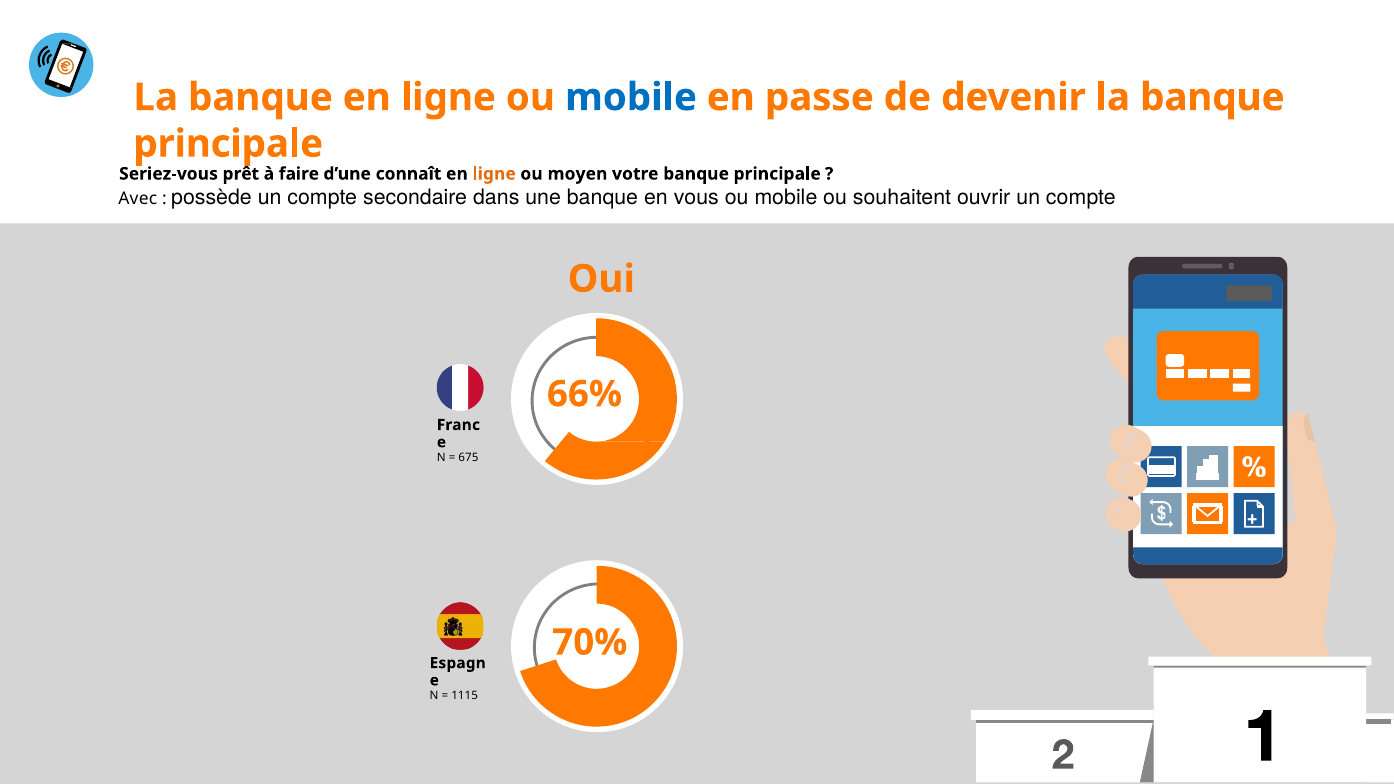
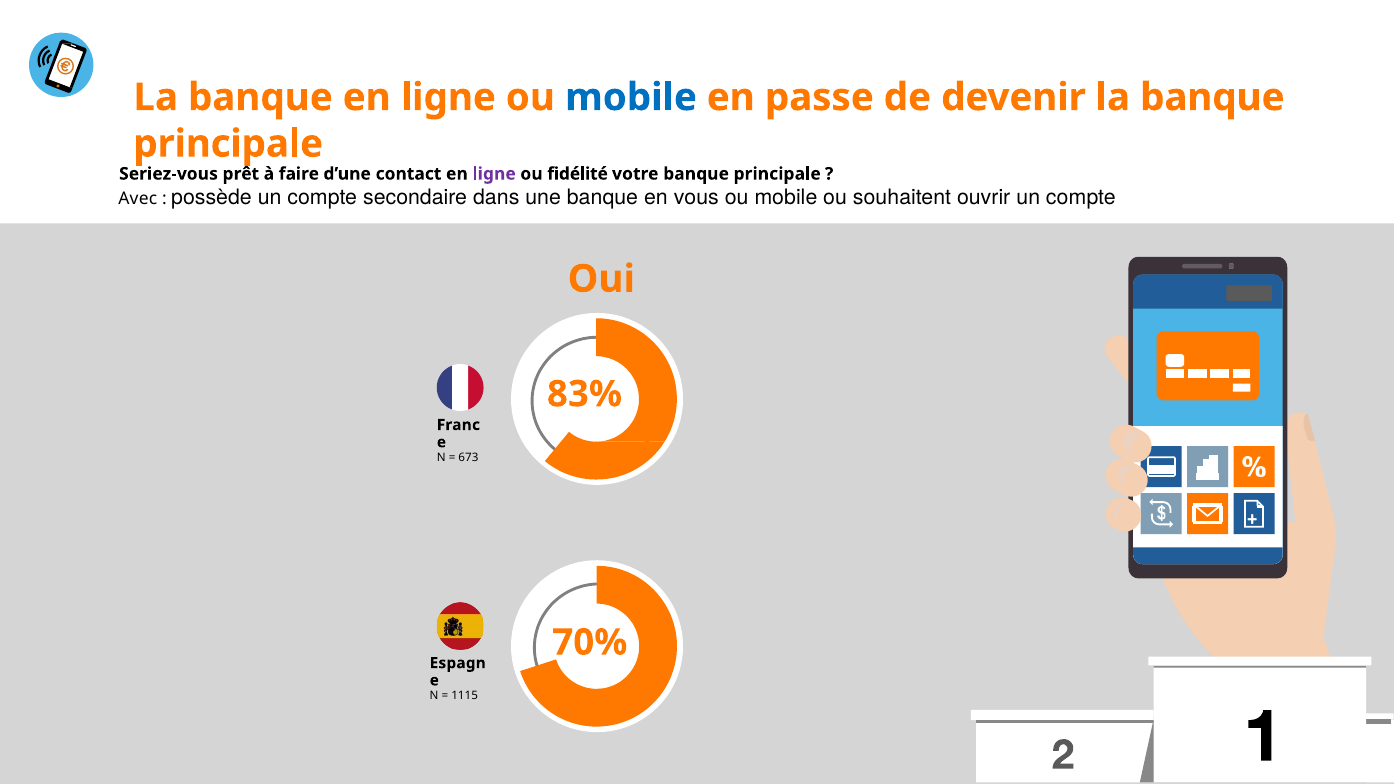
connaît: connaît -> contact
ligne at (494, 174) colour: orange -> purple
moyen: moyen -> fidélité
66%: 66% -> 83%
675: 675 -> 673
